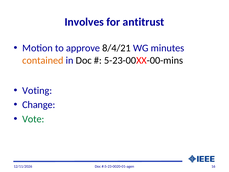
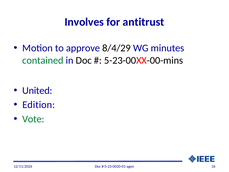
8/4/21: 8/4/21 -> 8/4/29
contained colour: orange -> green
Voting: Voting -> United
Change: Change -> Edition
